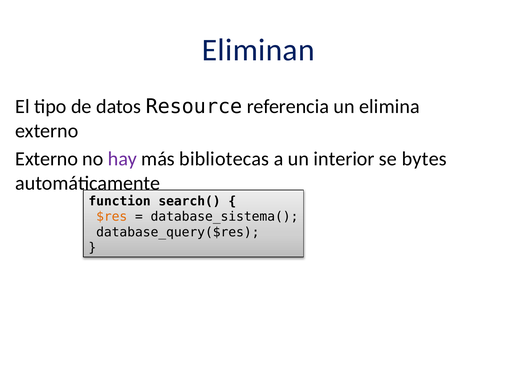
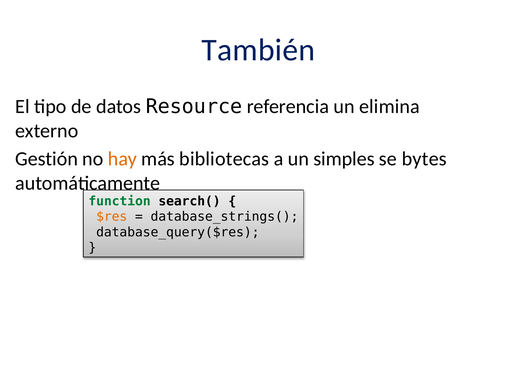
Eliminan: Eliminan -> También
Externo at (47, 159): Externo -> Gestión
hay colour: purple -> orange
interior: interior -> simples
function colour: black -> green
database_sistema(: database_sistema( -> database_strings(
